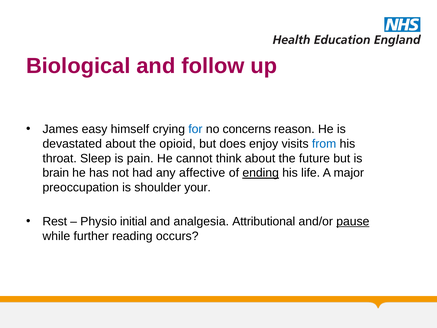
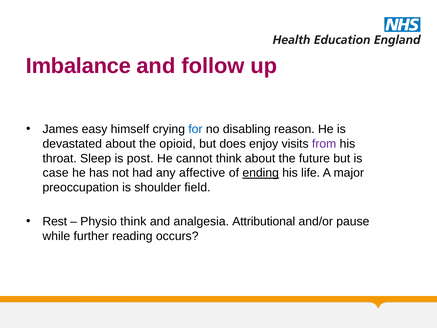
Biological: Biological -> Imbalance
concerns: concerns -> disabling
from colour: blue -> purple
pain: pain -> post
brain: brain -> case
your: your -> field
Physio initial: initial -> think
pause underline: present -> none
